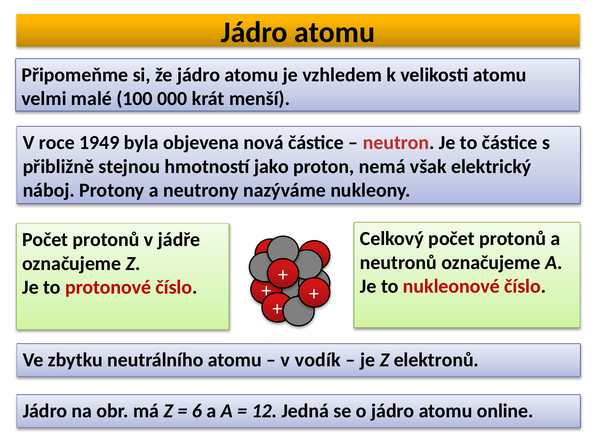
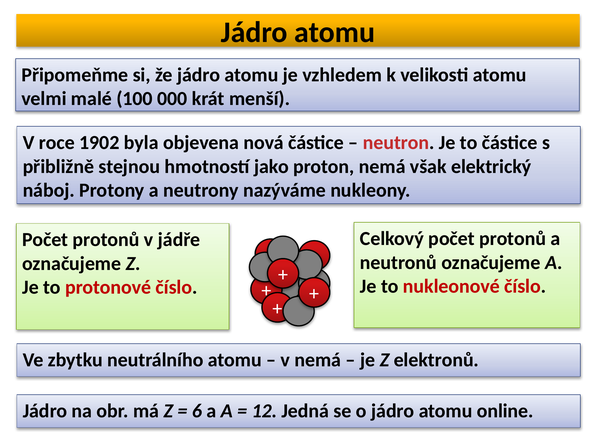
1949: 1949 -> 1902
v vodík: vodík -> nemá
